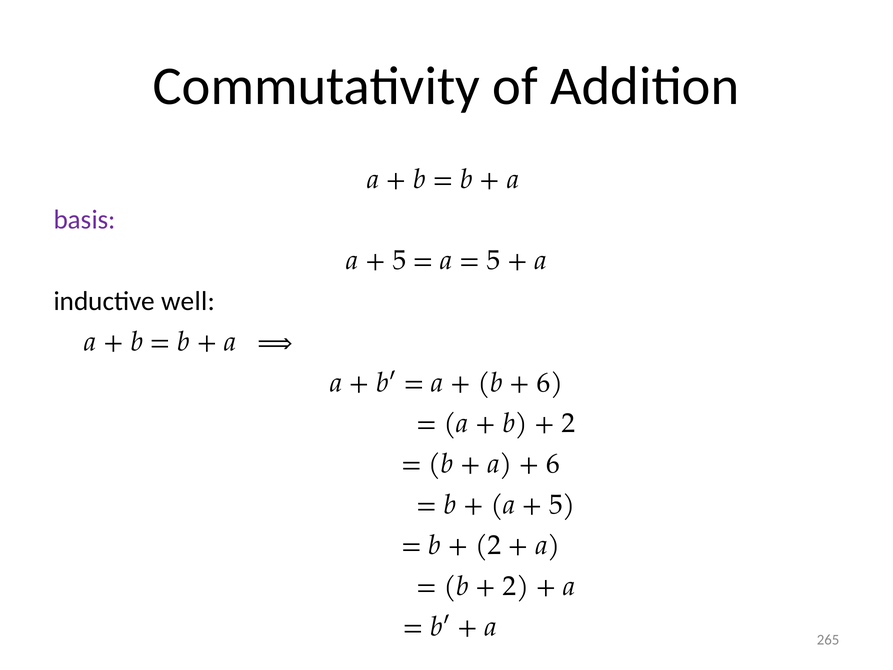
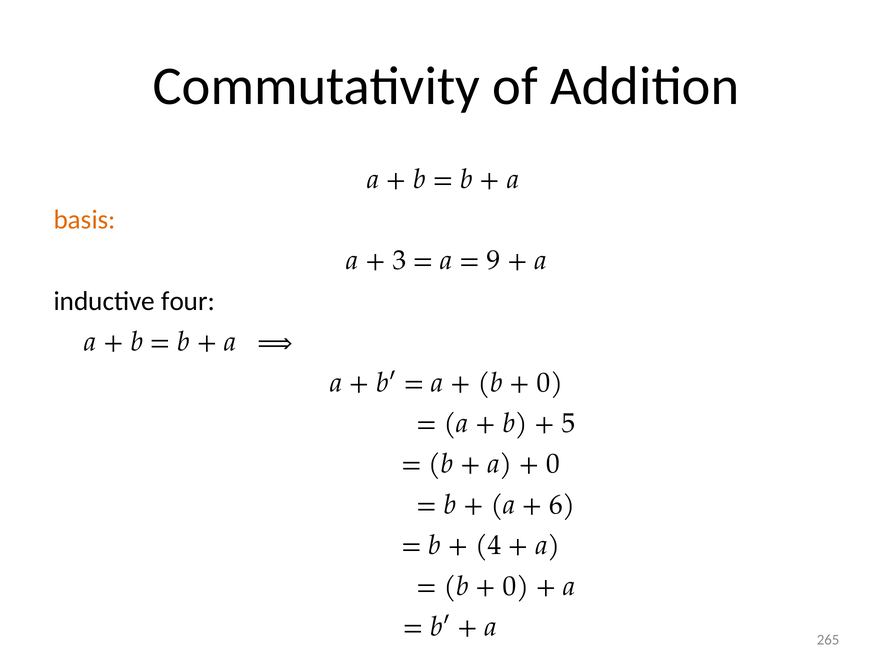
basis colour: purple -> orange
5 at (399, 260): 5 -> 3
5 at (494, 260): 5 -> 9
well: well -> four
6 at (550, 382): 6 -> 0
2 at (569, 423): 2 -> 5
6 at (553, 464): 6 -> 0
5 at (562, 504): 5 -> 6
2 at (488, 545): 2 -> 4
2 at (516, 586): 2 -> 0
